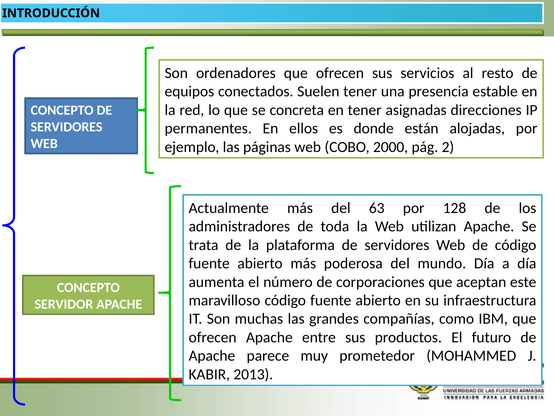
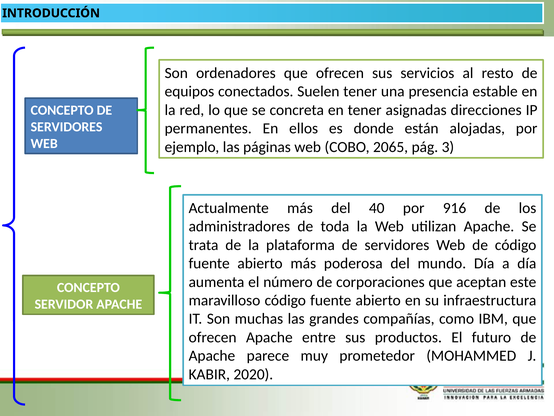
2000: 2000 -> 2065
2: 2 -> 3
63: 63 -> 40
128: 128 -> 916
2013: 2013 -> 2020
